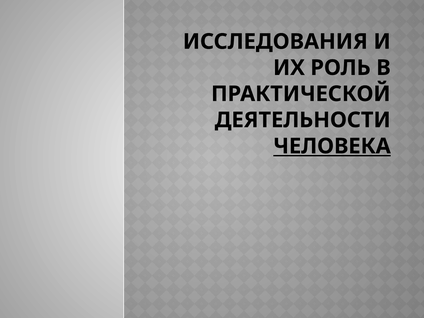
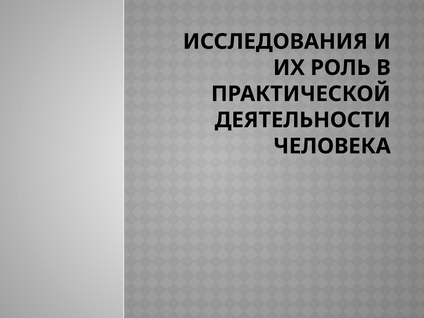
ЧЕЛОВЕКА underline: present -> none
